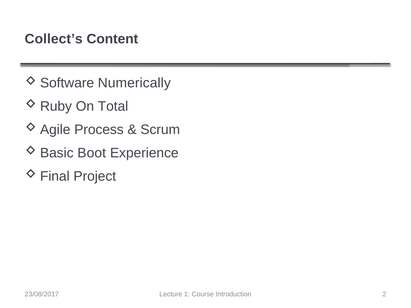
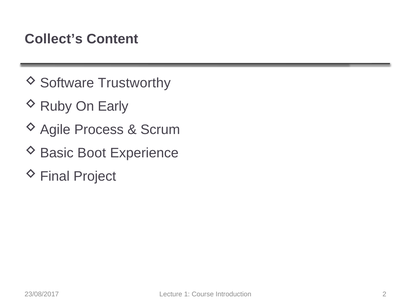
Numerically: Numerically -> Trustworthy
Total: Total -> Early
